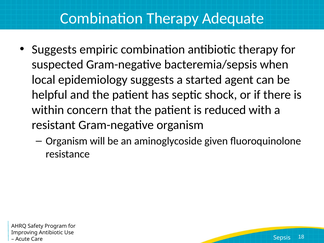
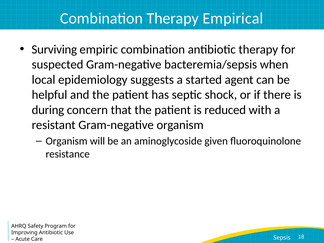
Adequate: Adequate -> Empirical
Suggests at (54, 49): Suggests -> Surviving
within: within -> during
